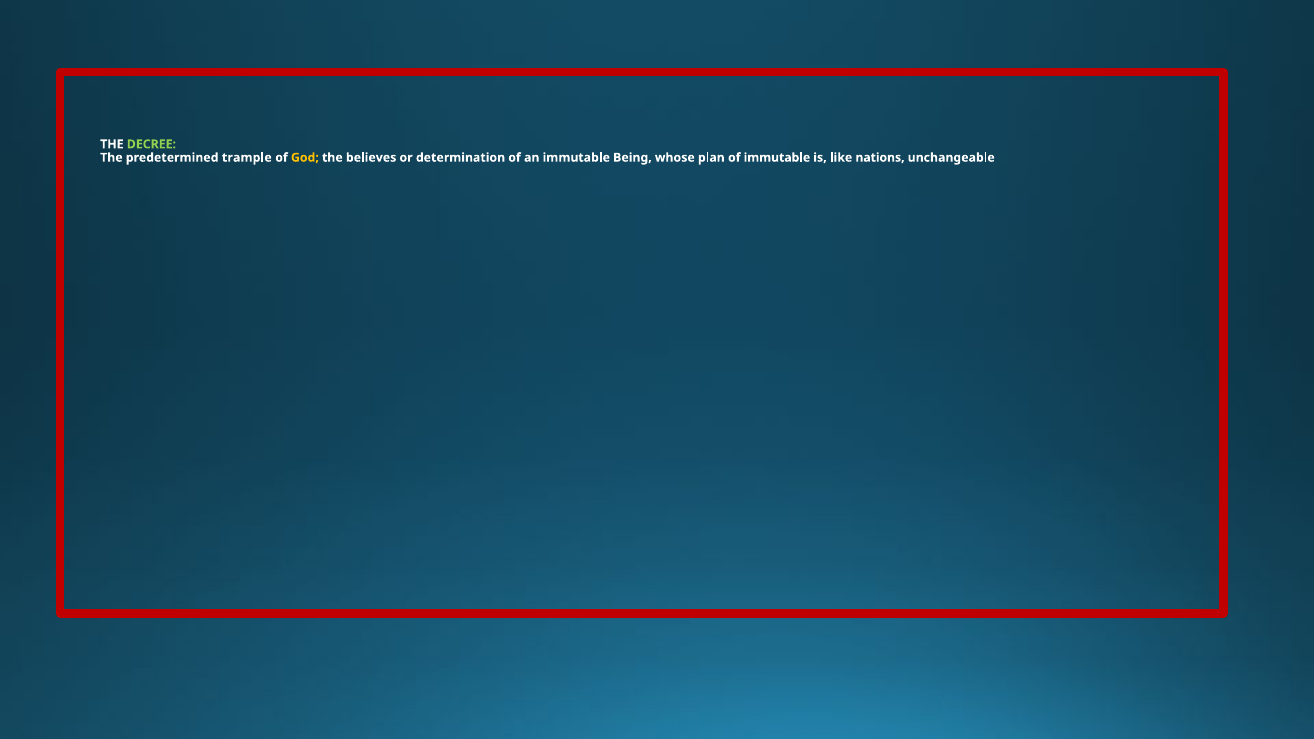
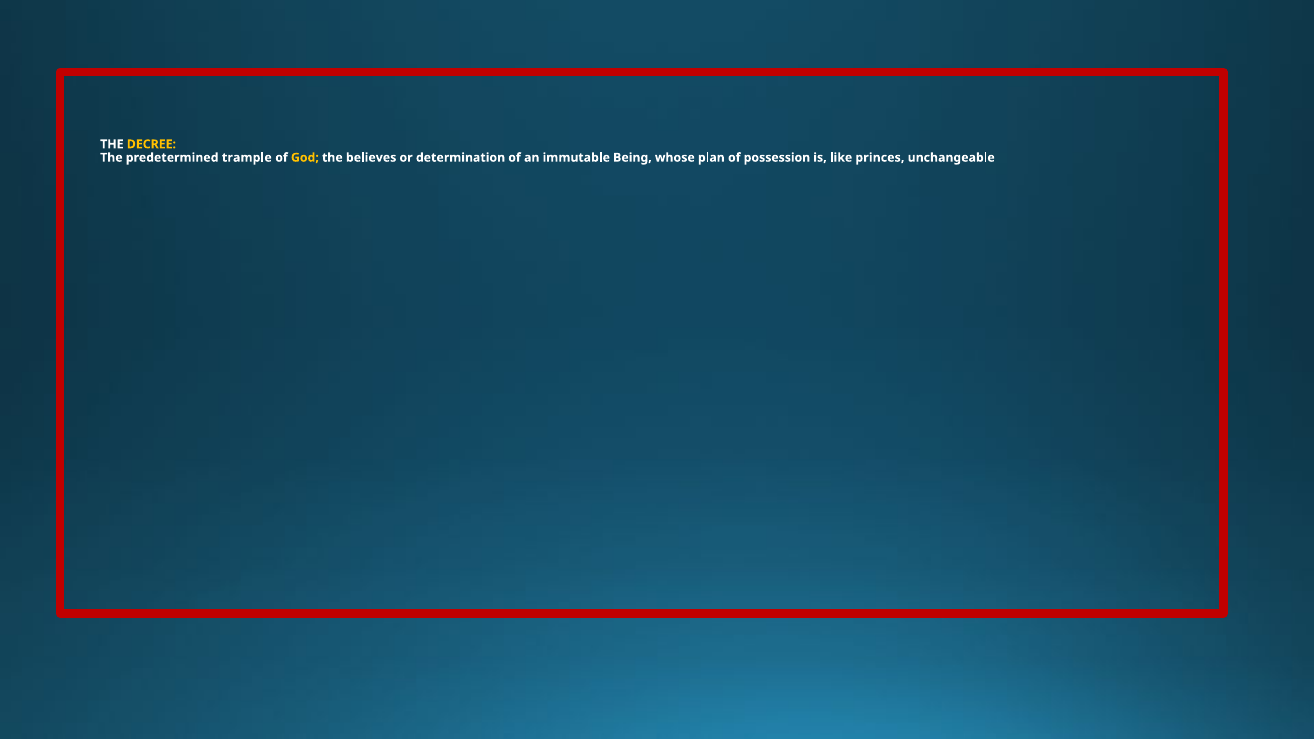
DECREE colour: light green -> yellow
of immutable: immutable -> possession
nations: nations -> princes
